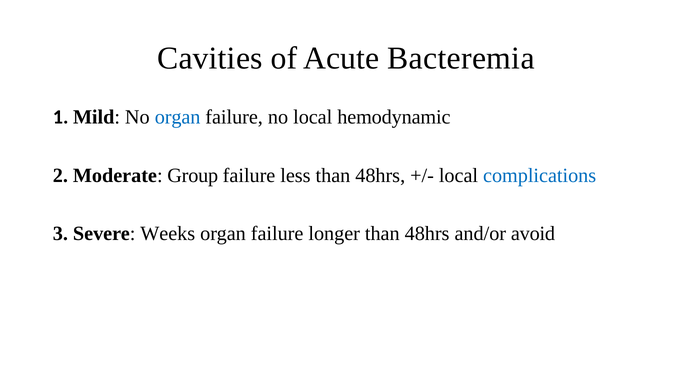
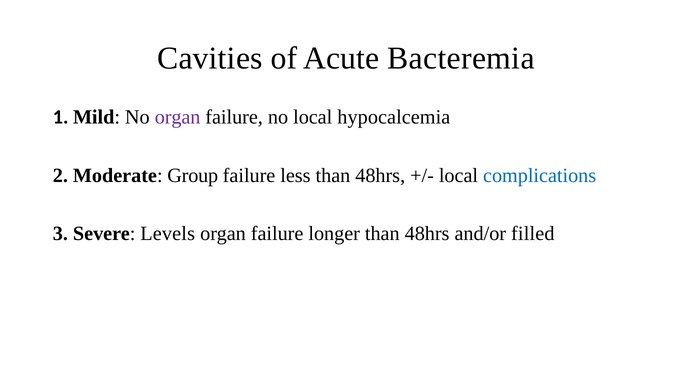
organ at (178, 117) colour: blue -> purple
hemodynamic: hemodynamic -> hypocalcemia
Weeks: Weeks -> Levels
avoid: avoid -> filled
